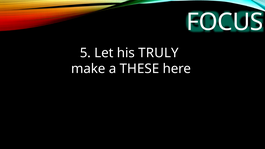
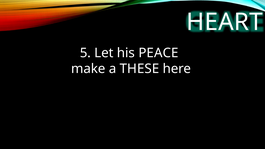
FOCUS: FOCUS -> HEART
TRULY: TRULY -> PEACE
